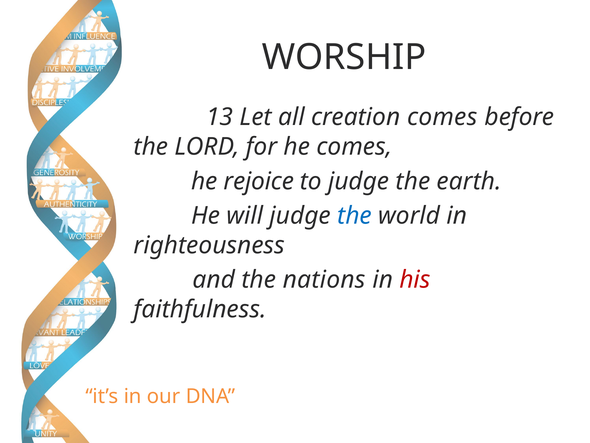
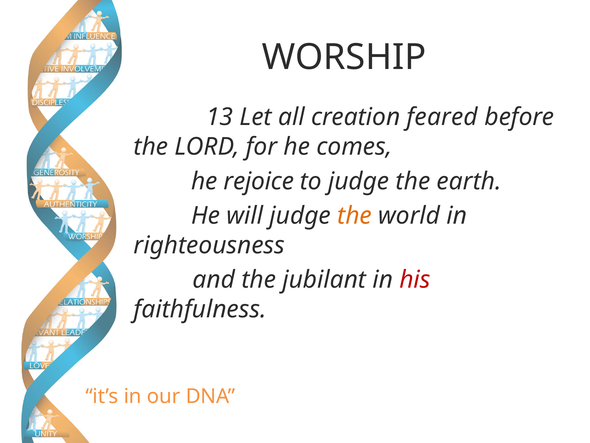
creation comes: comes -> feared
the at (355, 216) colour: blue -> orange
nations: nations -> jubilant
